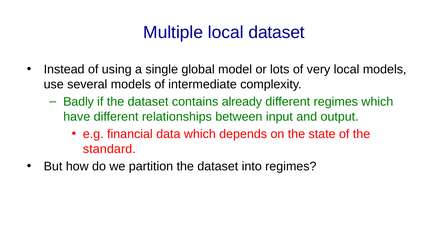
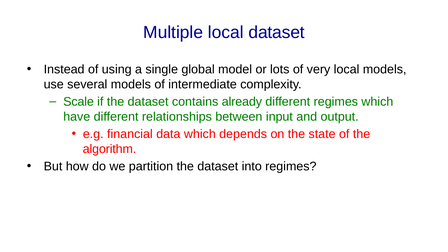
Badly: Badly -> Scale
standard: standard -> algorithm
